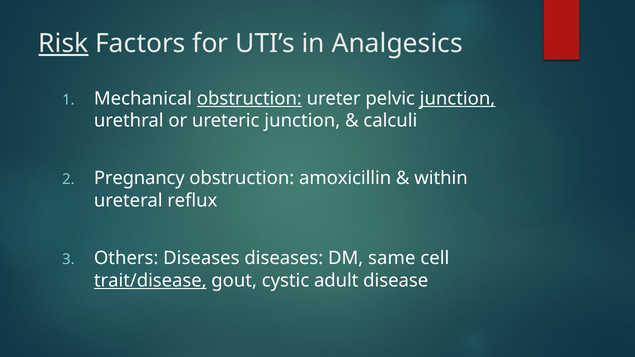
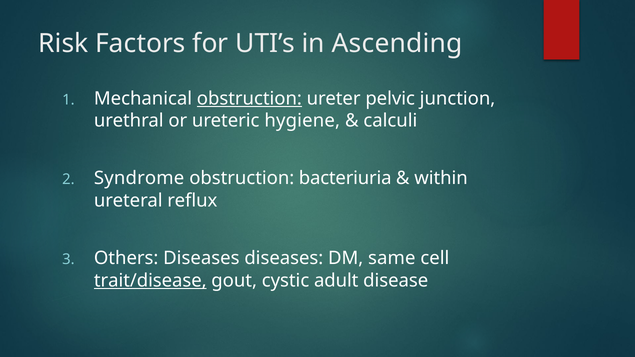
Risk underline: present -> none
Analgesics: Analgesics -> Ascending
junction at (458, 98) underline: present -> none
ureteric junction: junction -> hygiene
Pregnancy: Pregnancy -> Syndrome
amoxicillin: amoxicillin -> bacteriuria
